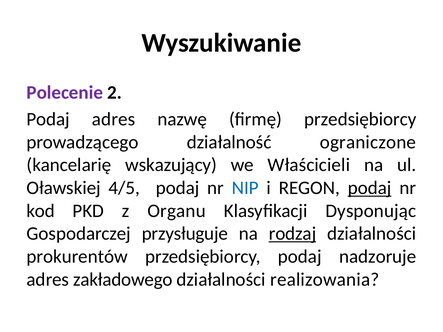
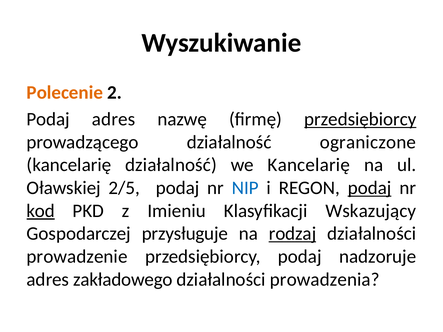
Polecenie colour: purple -> orange
przedsiębiorcy at (360, 119) underline: none -> present
kancelarię wskazujący: wskazujący -> działalność
we Właścicieli: Właścicieli -> Kancelarię
4/5: 4/5 -> 2/5
kod underline: none -> present
Organu: Organu -> Imieniu
Dysponując: Dysponując -> Wskazujący
prokurentów: prokurentów -> prowadzenie
realizowania: realizowania -> prowadzenia
